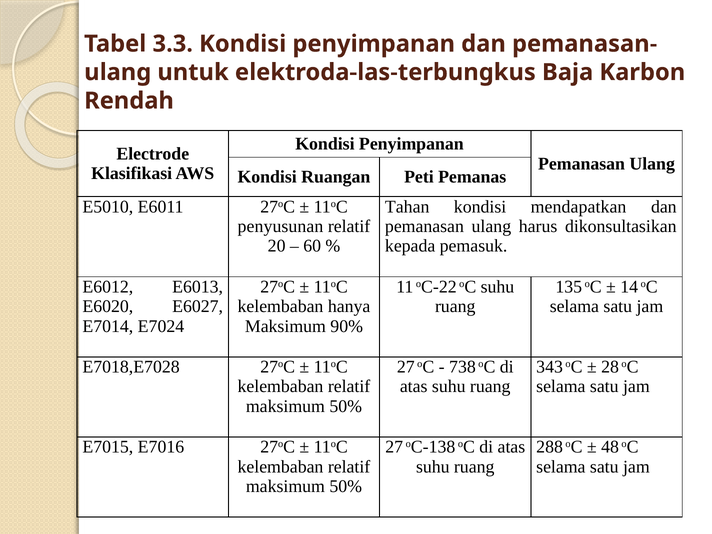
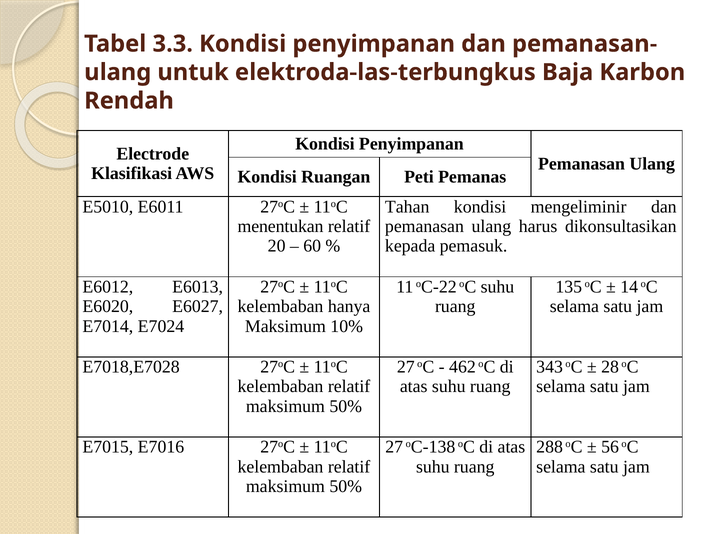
mendapatkan: mendapatkan -> mengeliminir
penyusunan: penyusunan -> menentukan
90%: 90% -> 10%
738: 738 -> 462
48: 48 -> 56
